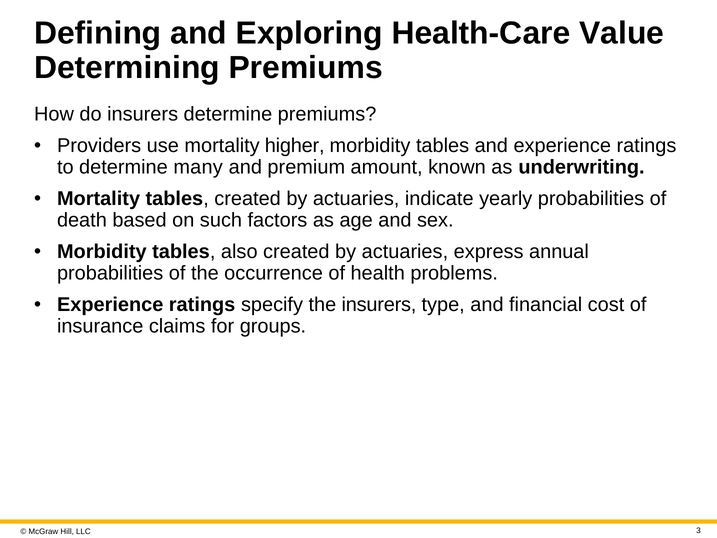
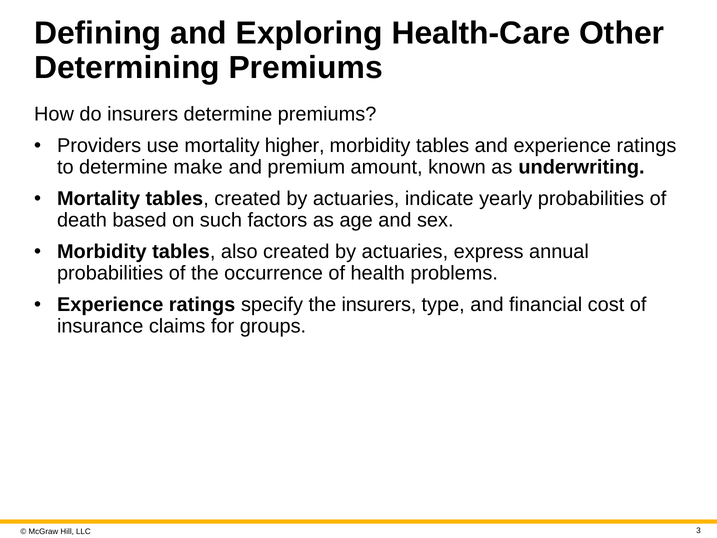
Value: Value -> Other
many: many -> make
